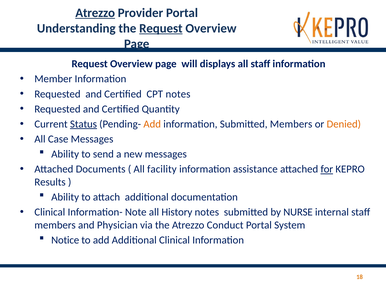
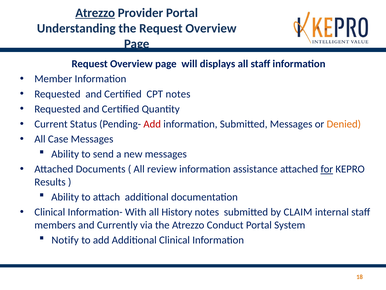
Request at (161, 28) underline: present -> none
Status underline: present -> none
Add at (152, 124) colour: orange -> red
Submitted Members: Members -> Messages
facility: facility -> review
Note: Note -> With
NURSE: NURSE -> CLAIM
Physician: Physician -> Currently
Notice: Notice -> Notify
